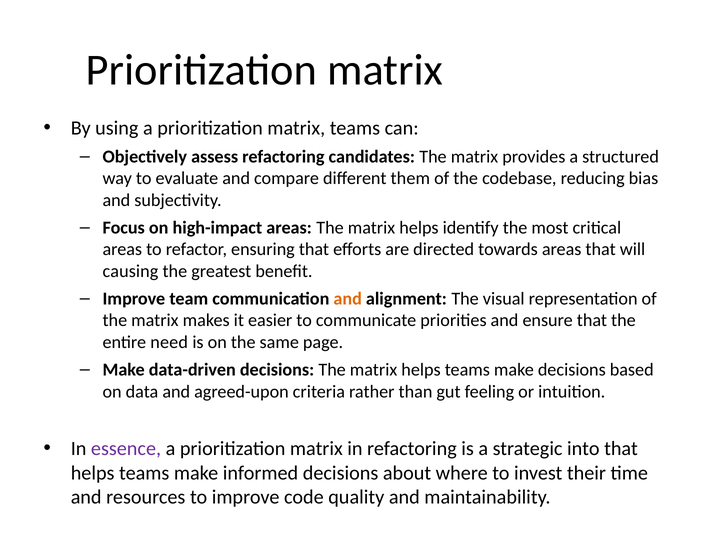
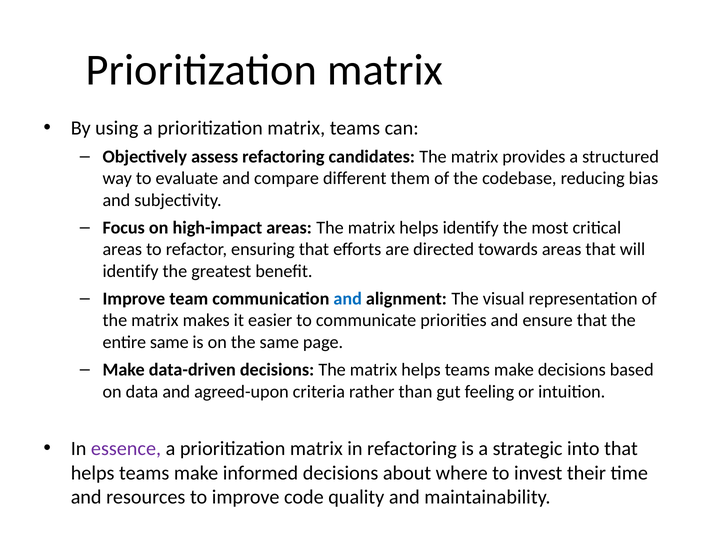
causing at (130, 271): causing -> identify
and at (348, 298) colour: orange -> blue
entire need: need -> same
